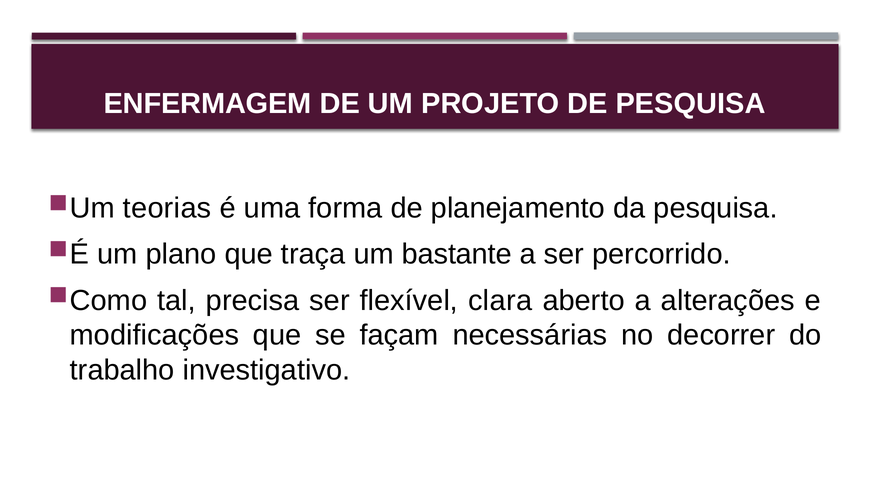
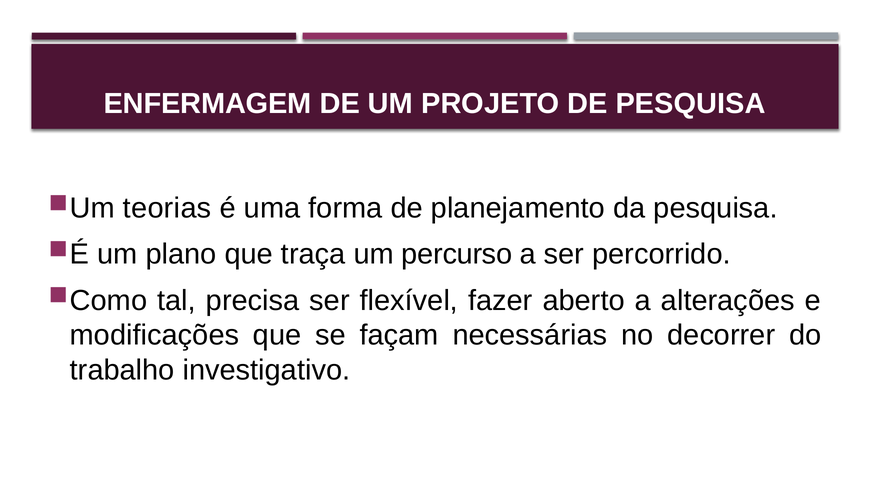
bastante: bastante -> percurso
clara: clara -> fazer
